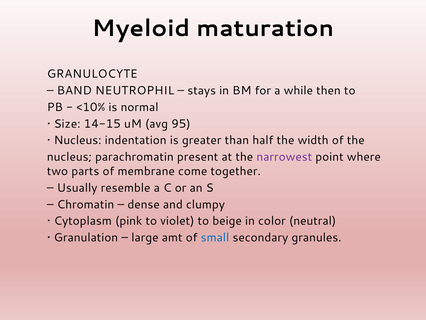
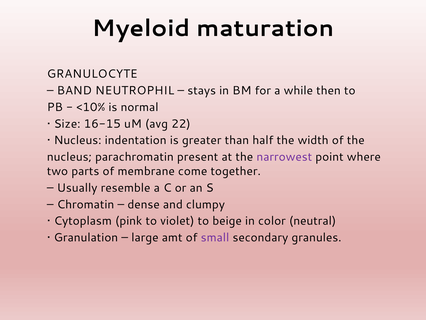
14-15: 14-15 -> 16-15
95: 95 -> 22
small colour: blue -> purple
